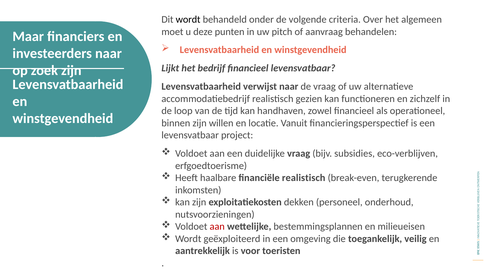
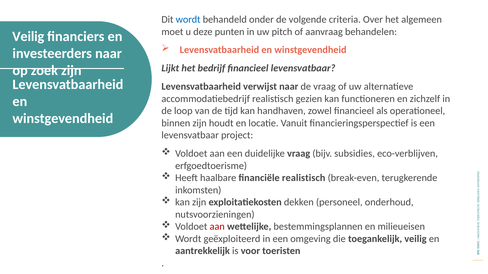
wordt at (188, 20) colour: black -> blue
Maar at (28, 37): Maar -> Veilig
willen: willen -> houdt
